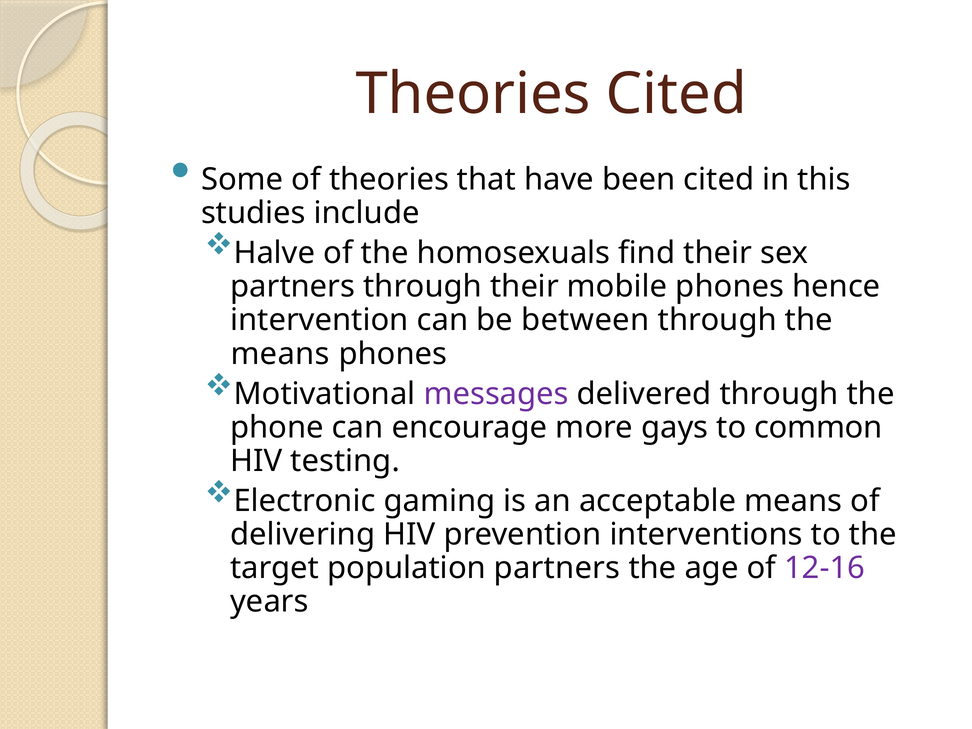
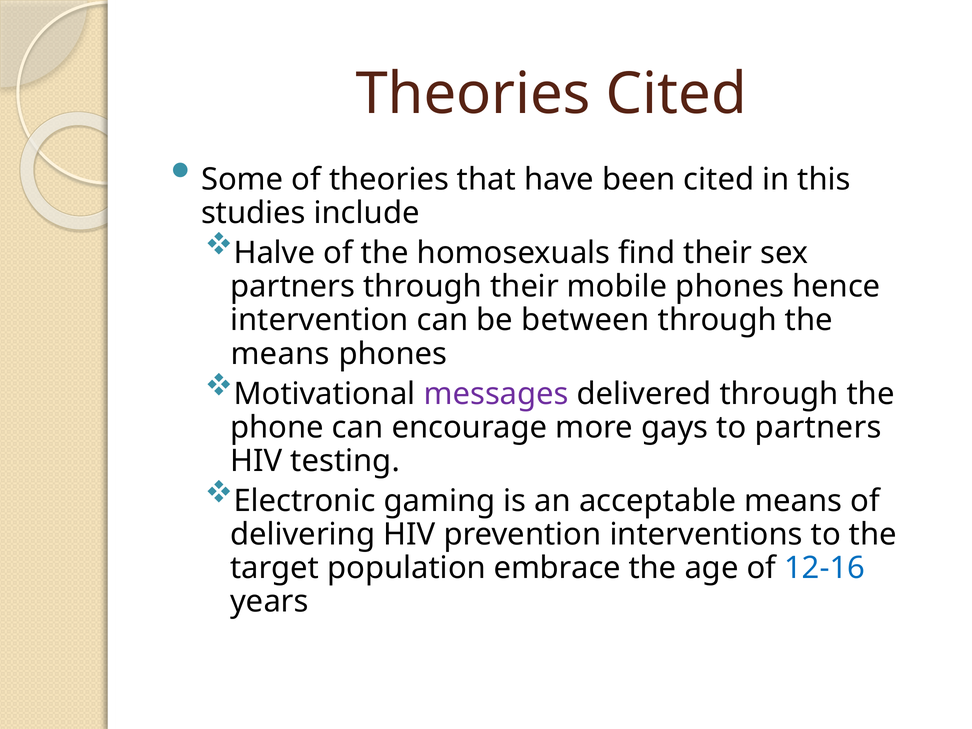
to common: common -> partners
population partners: partners -> embrace
12-16 colour: purple -> blue
